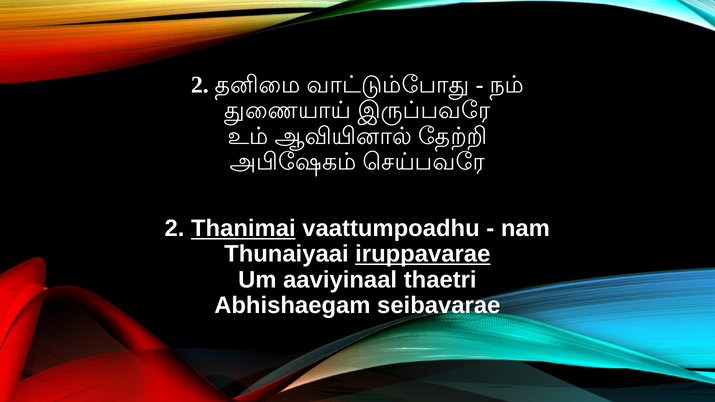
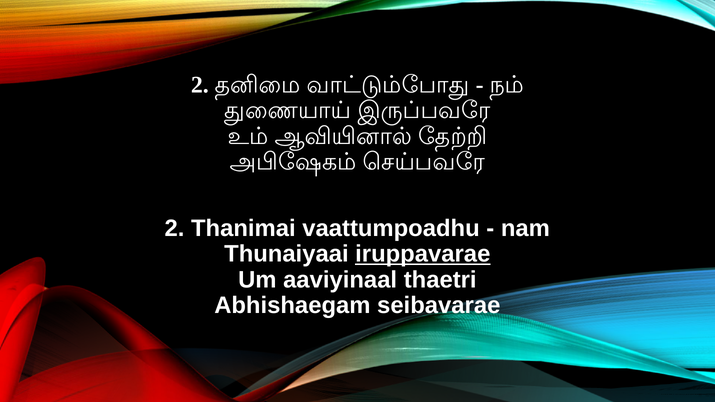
Thanimai underline: present -> none
